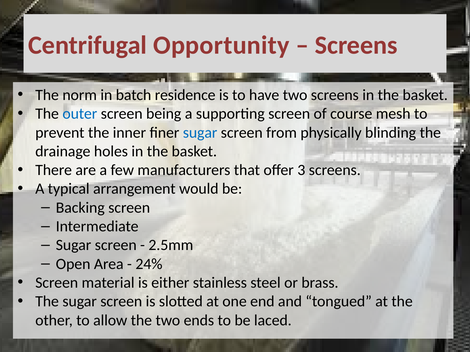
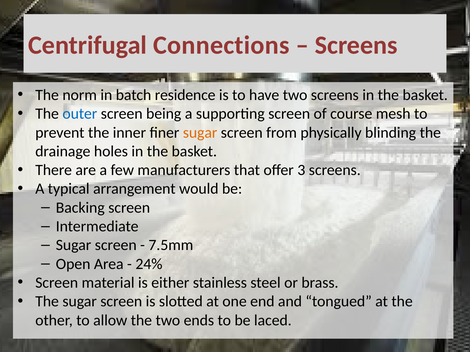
Opportunity: Opportunity -> Connections
sugar at (200, 133) colour: blue -> orange
2.5mm: 2.5mm -> 7.5mm
